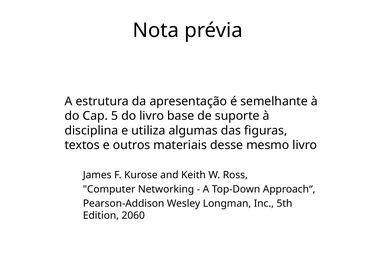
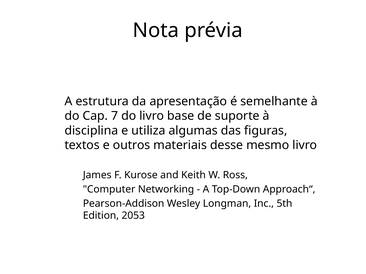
5: 5 -> 7
2060: 2060 -> 2053
